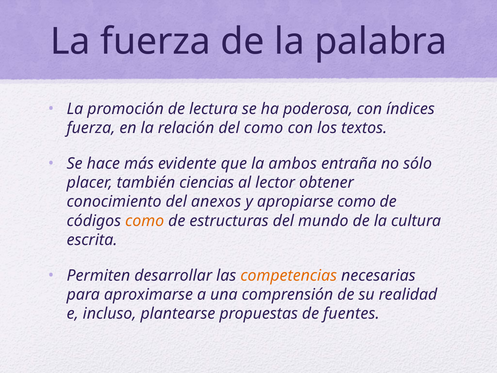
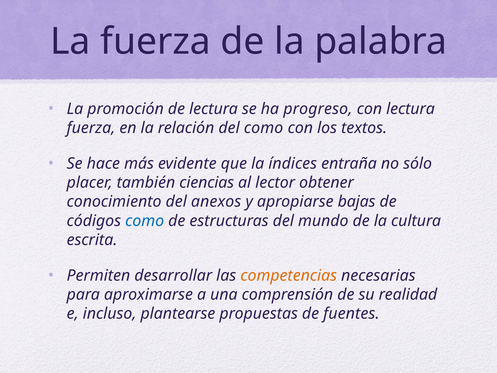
poderosa: poderosa -> progreso
con índices: índices -> lectura
ambos: ambos -> índices
apropiarse como: como -> bajas
como at (145, 221) colour: orange -> blue
